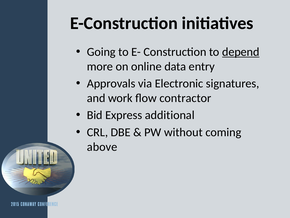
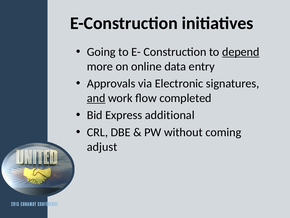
and underline: none -> present
contractor: contractor -> completed
above: above -> adjust
